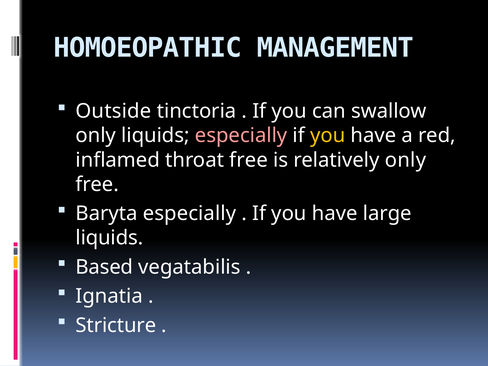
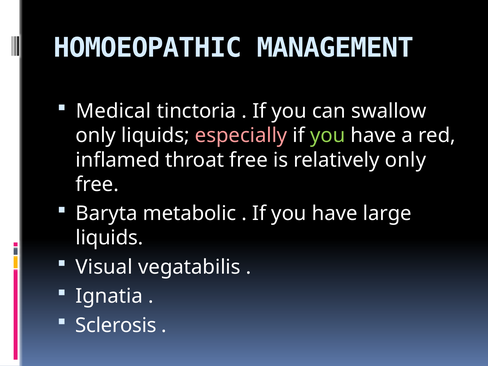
Outside: Outside -> Medical
you at (328, 136) colour: yellow -> light green
Baryta especially: especially -> metabolic
Based: Based -> Visual
Stricture: Stricture -> Sclerosis
